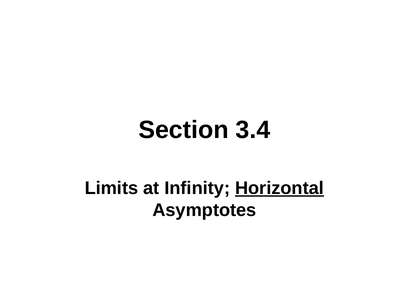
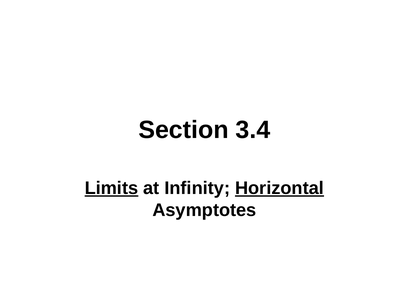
Limits underline: none -> present
